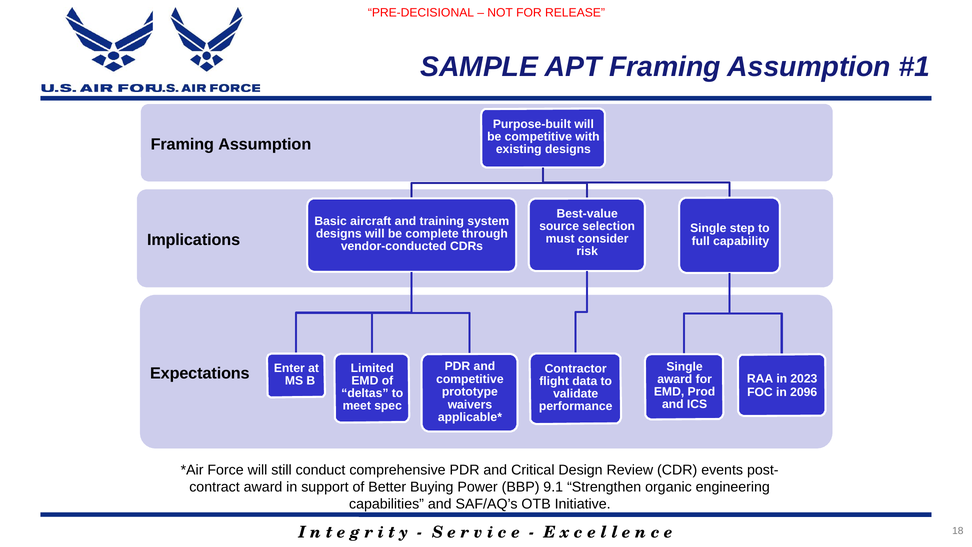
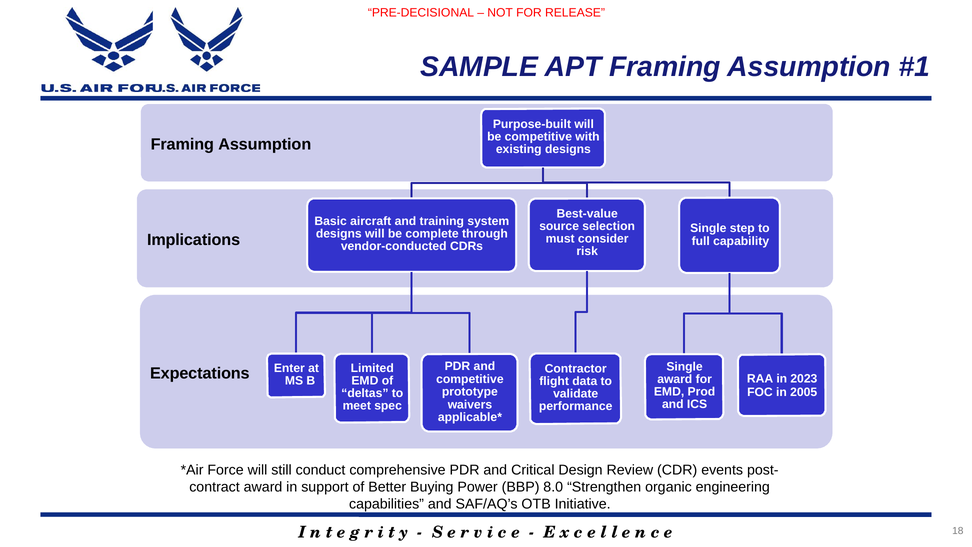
2096: 2096 -> 2005
9.1: 9.1 -> 8.0
